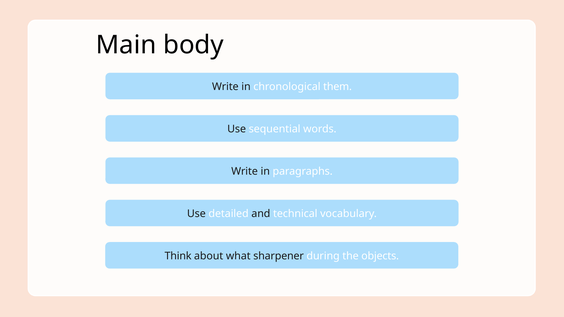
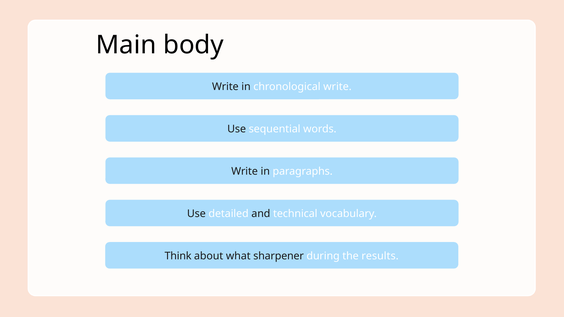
chronological them: them -> write
objects: objects -> results
